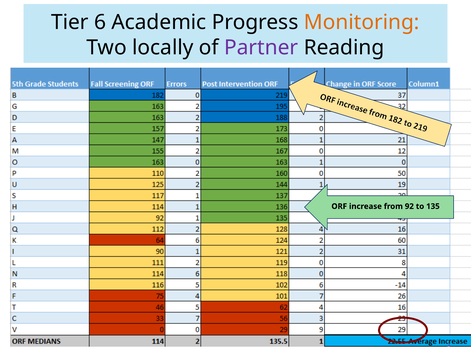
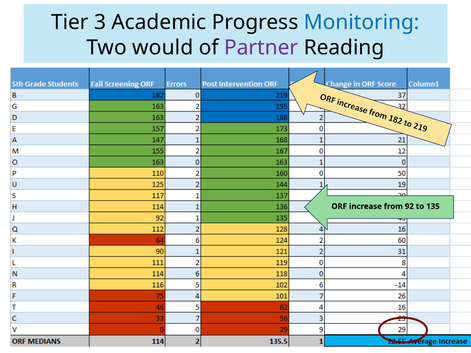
6: 6 -> 3
Monitoring colour: orange -> blue
locally: locally -> would
